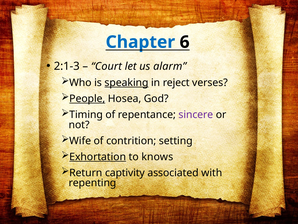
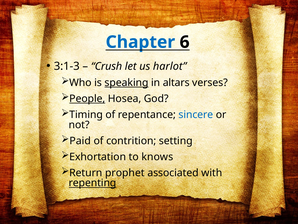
2:1-3: 2:1-3 -> 3:1-3
Court: Court -> Crush
alarm: alarm -> harlot
reject: reject -> altars
sincere colour: purple -> blue
Wife: Wife -> Paid
Exhortation underline: present -> none
captivity: captivity -> prophet
repenting underline: none -> present
